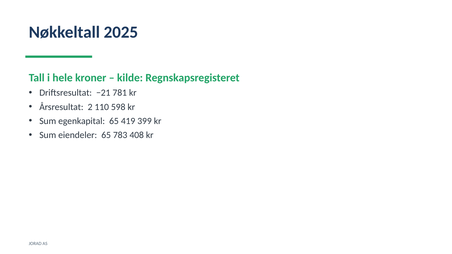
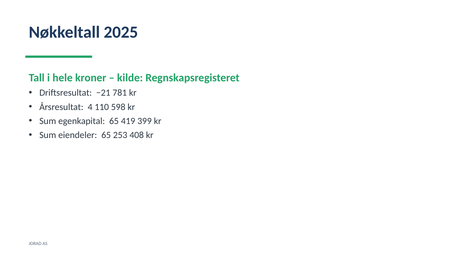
2: 2 -> 4
783: 783 -> 253
